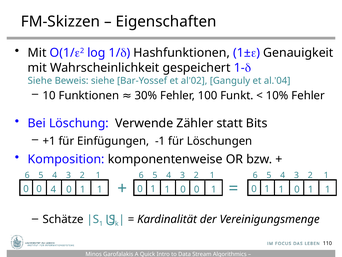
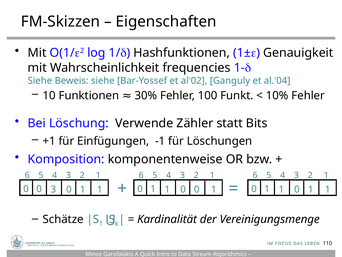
gespeichert: gespeichert -> frequencies
0 4: 4 -> 3
